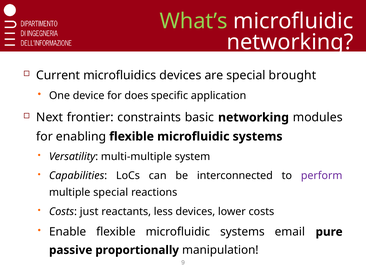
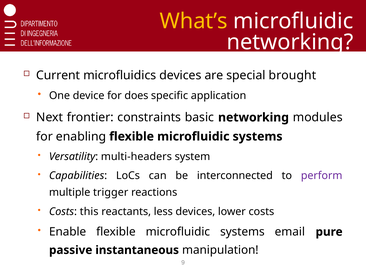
What’s colour: light green -> yellow
multi-multiple: multi-multiple -> multi-headers
multiple special: special -> trigger
just: just -> this
proportionally: proportionally -> instantaneous
